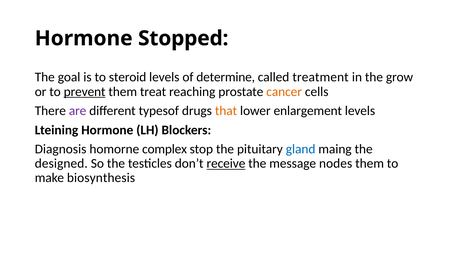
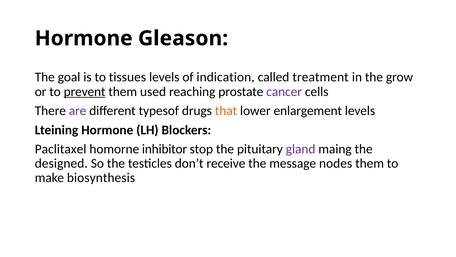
Stopped: Stopped -> Gleason
steroid: steroid -> tissues
determine: determine -> indication
treat: treat -> used
cancer colour: orange -> purple
Diagnosis: Diagnosis -> Paclitaxel
complex: complex -> inhibitor
gland colour: blue -> purple
receive underline: present -> none
